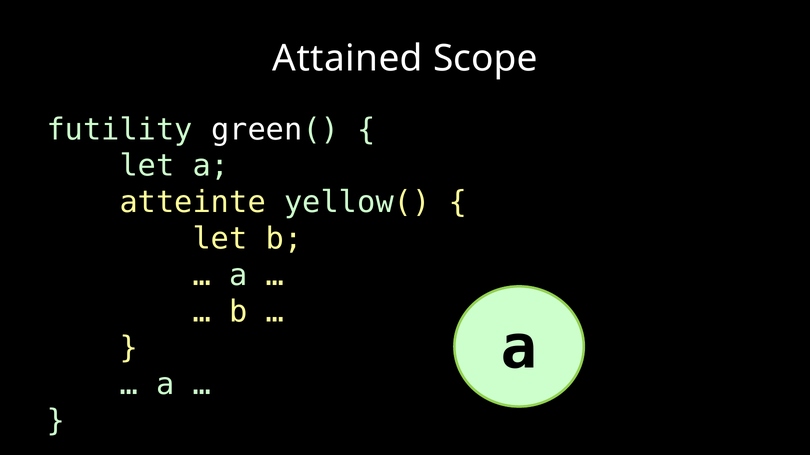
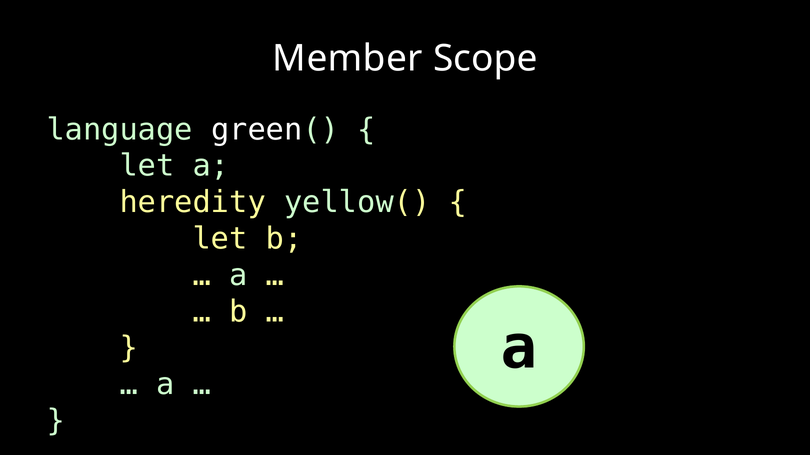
Attained: Attained -> Member
futility: futility -> language
atteinte: atteinte -> heredity
